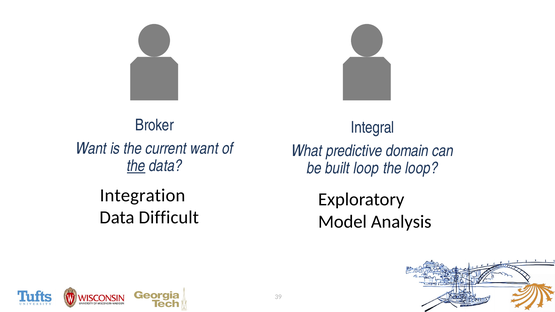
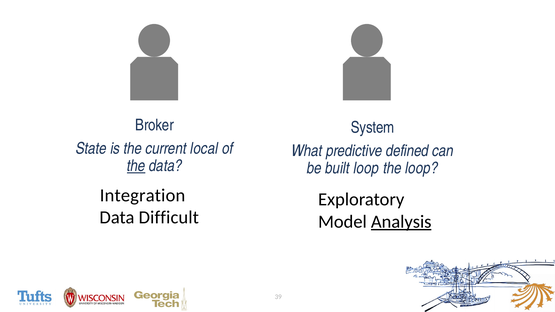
Integral: Integral -> System
Want at (91, 149): Want -> State
current want: want -> local
domain: domain -> defined
Analysis underline: none -> present
